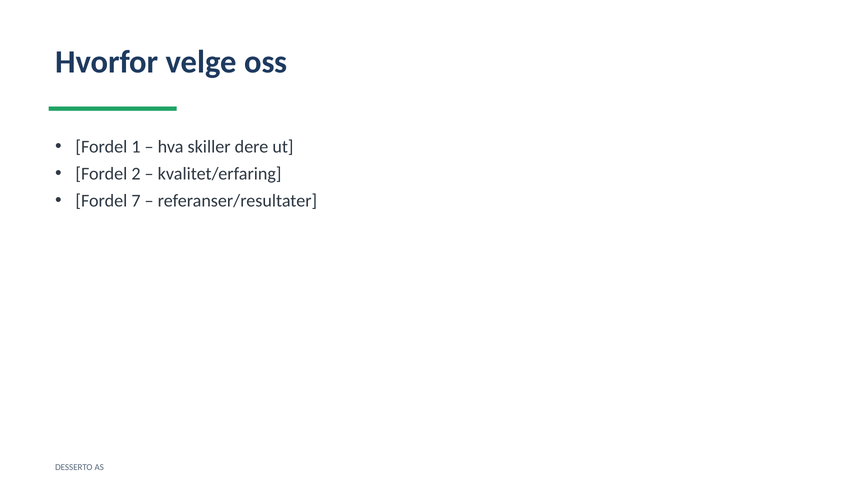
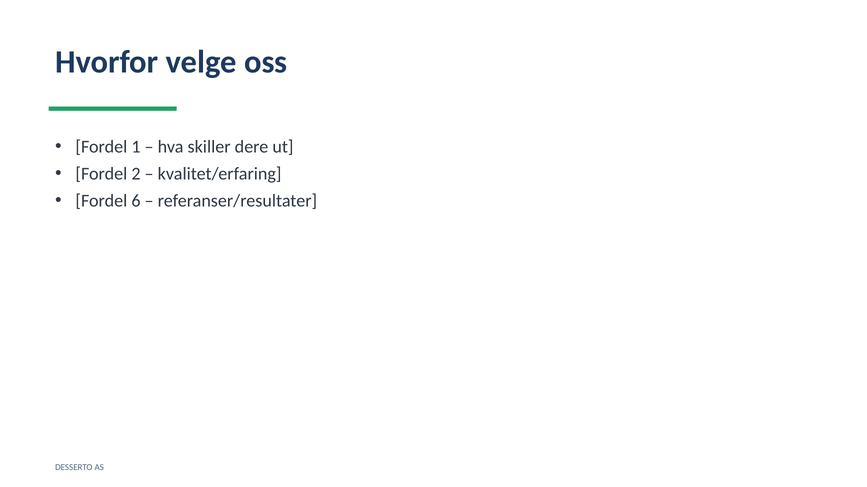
7: 7 -> 6
